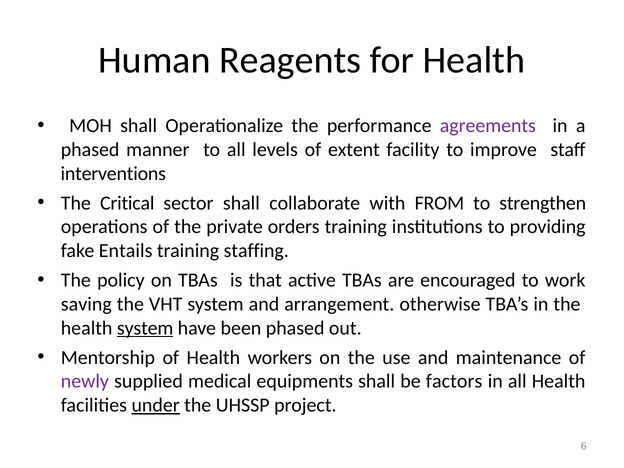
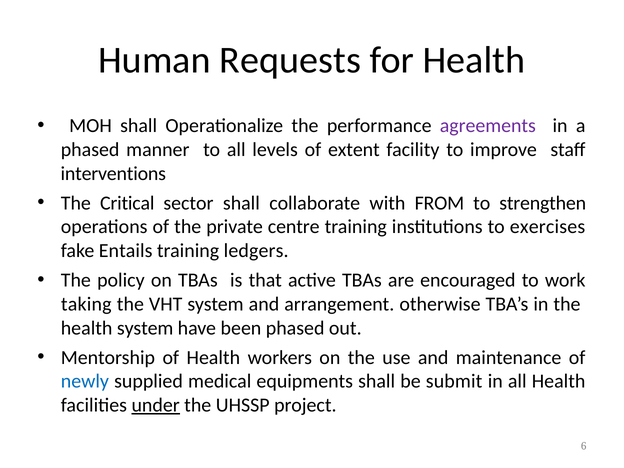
Reagents: Reagents -> Requests
orders: orders -> centre
providing: providing -> exercises
staffing: staffing -> ledgers
saving: saving -> taking
system at (145, 328) underline: present -> none
newly colour: purple -> blue
factors: factors -> submit
